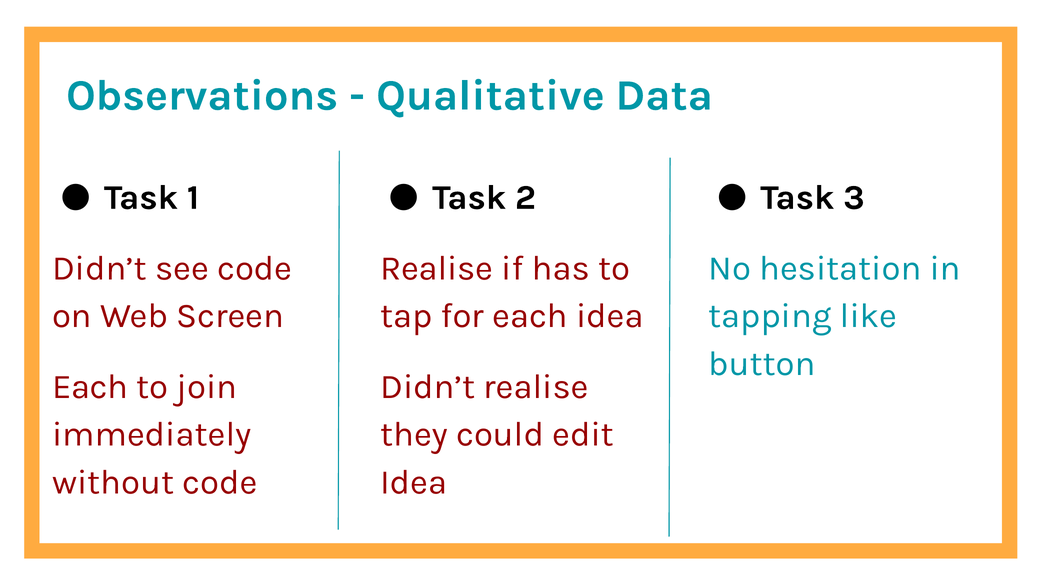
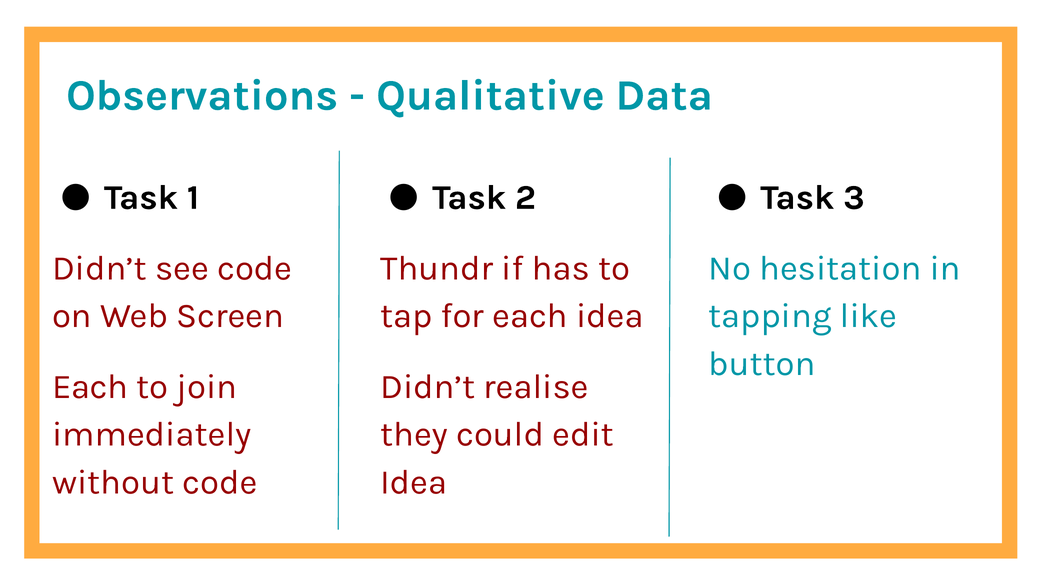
Realise at (437, 268): Realise -> Thundr
